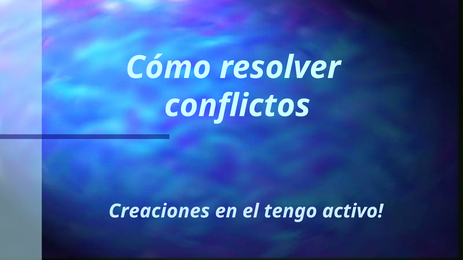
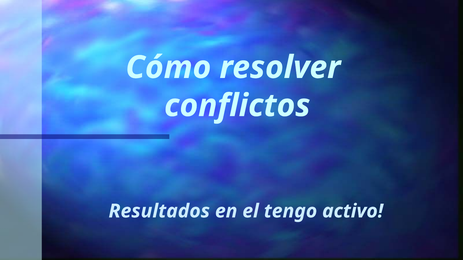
Creaciones: Creaciones -> Resultados
